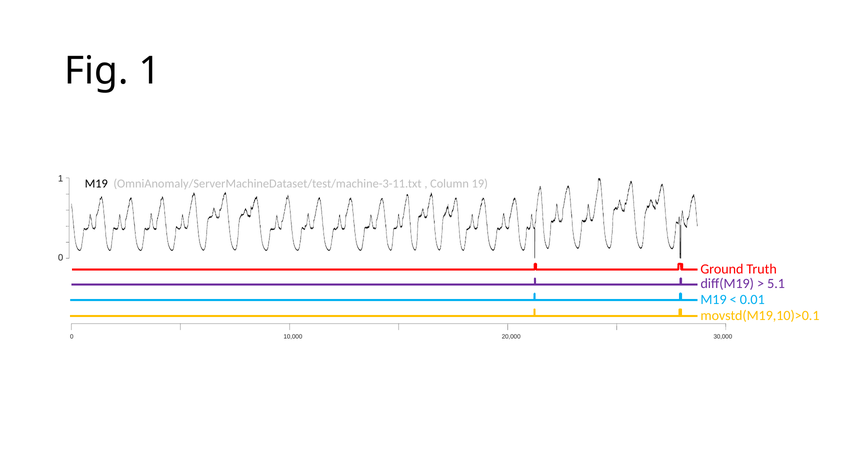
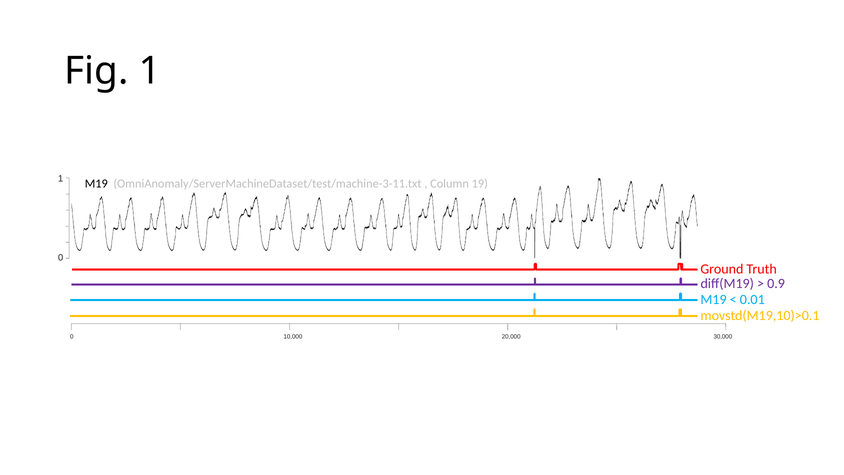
5.1: 5.1 -> 0.9
